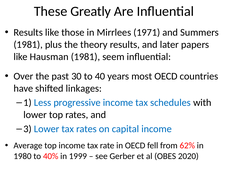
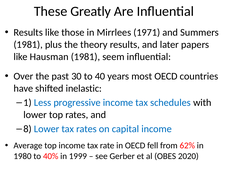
linkages: linkages -> inelastic
3: 3 -> 8
